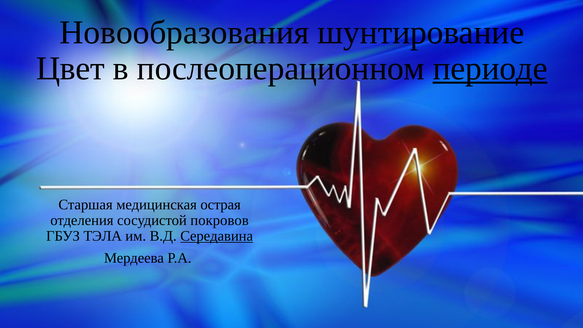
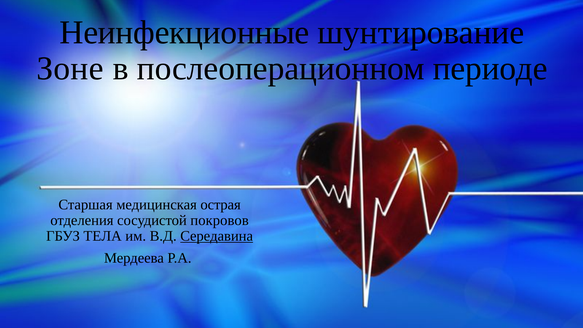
Новообразования: Новообразования -> Неинфекционные
Цвет: Цвет -> Зоне
периоде underline: present -> none
ТЭЛА: ТЭЛА -> ТЕЛА
